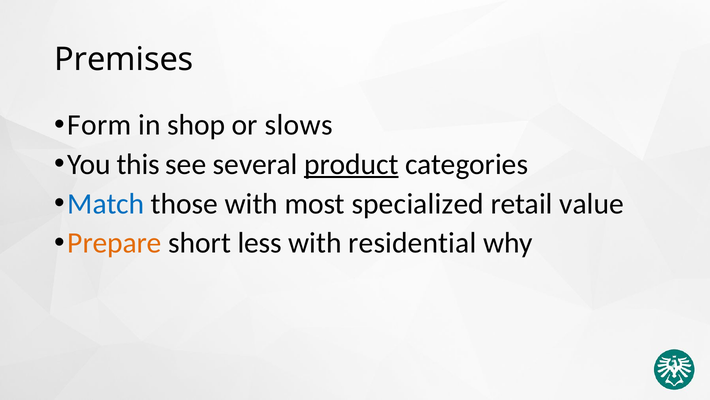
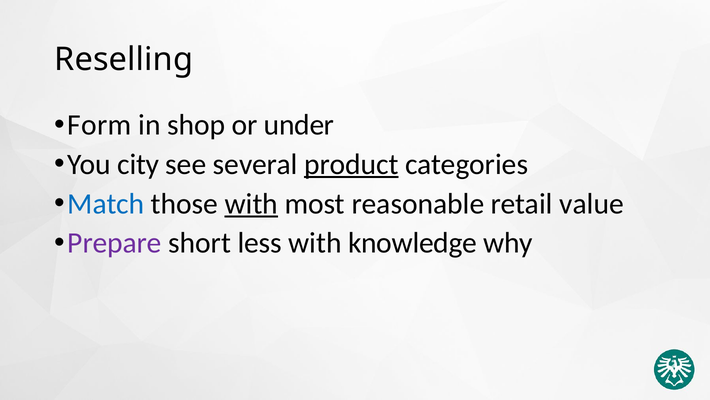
Premises: Premises -> Reselling
slows: slows -> under
this: this -> city
with at (251, 203) underline: none -> present
specialized: specialized -> reasonable
Prepare colour: orange -> purple
residential: residential -> knowledge
